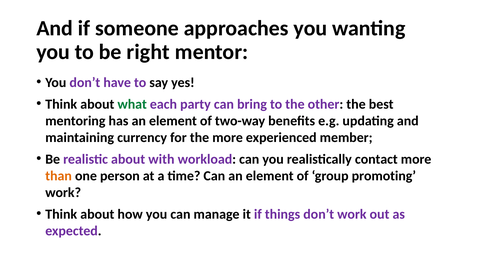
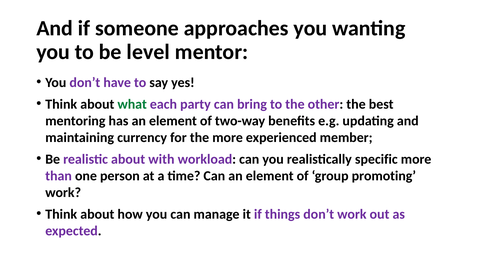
right: right -> level
contact: contact -> specific
than colour: orange -> purple
